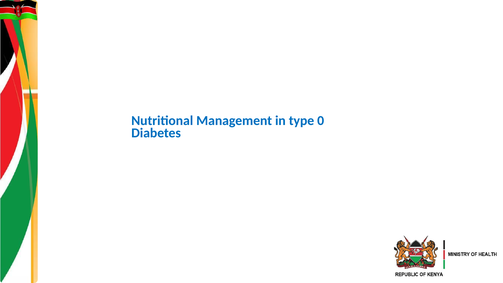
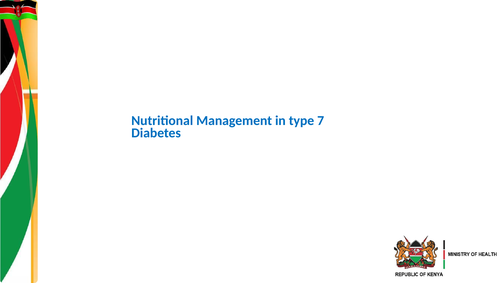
0: 0 -> 7
